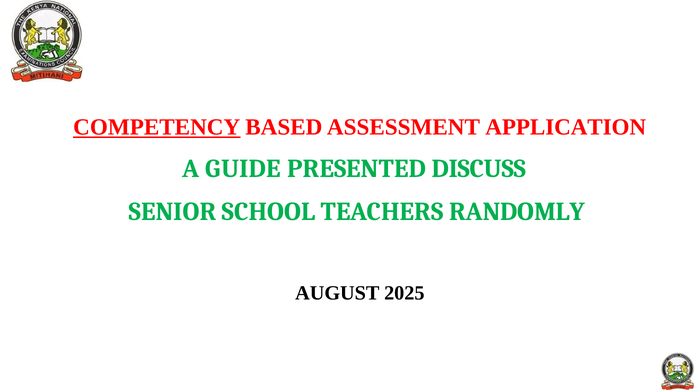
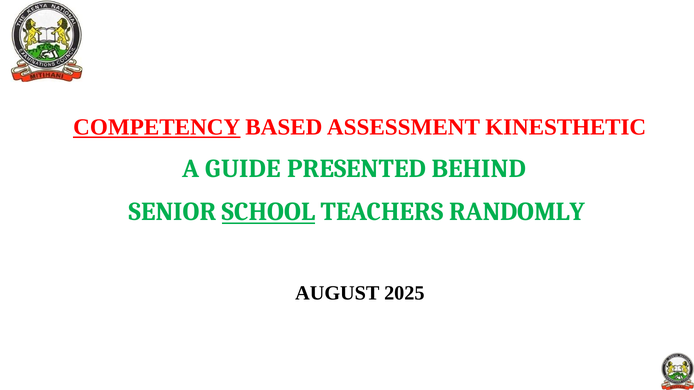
APPLICATION: APPLICATION -> KINESTHETIC
DISCUSS: DISCUSS -> BEHIND
SCHOOL underline: none -> present
